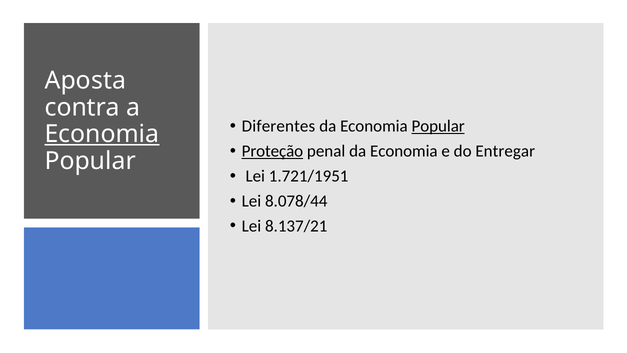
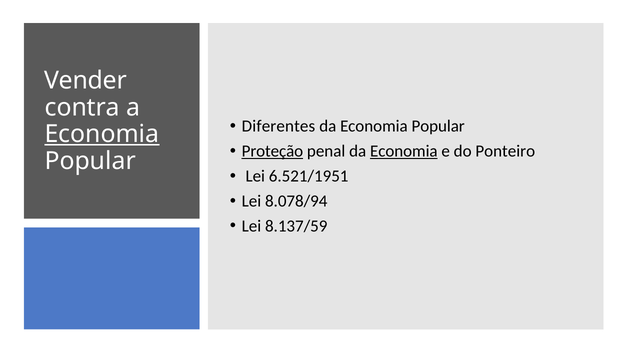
Aposta: Aposta -> Vender
Popular at (438, 126) underline: present -> none
Economia at (404, 151) underline: none -> present
Entregar: Entregar -> Ponteiro
1.721/1951: 1.721/1951 -> 6.521/1951
8.078/44: 8.078/44 -> 8.078/94
8.137/21: 8.137/21 -> 8.137/59
